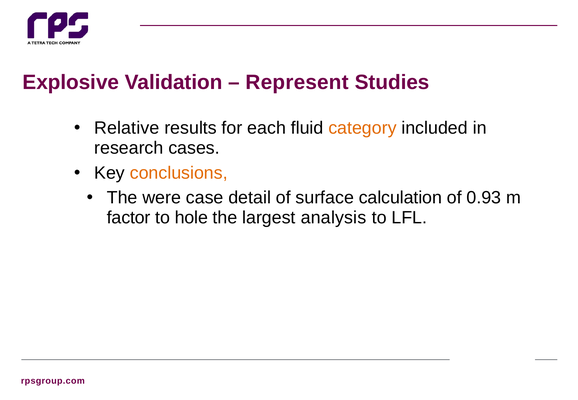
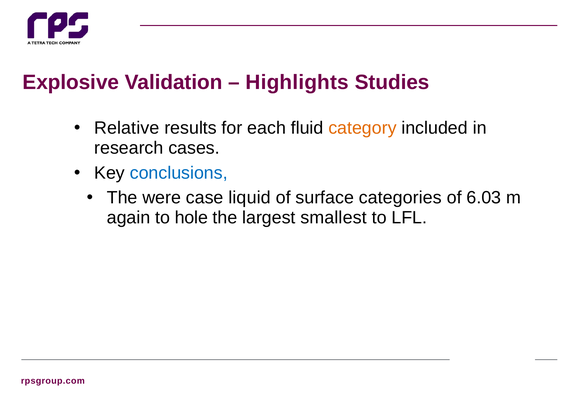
Represent: Represent -> Highlights
conclusions colour: orange -> blue
detail: detail -> liquid
calculation: calculation -> categories
0.93: 0.93 -> 6.03
factor: factor -> again
analysis: analysis -> smallest
